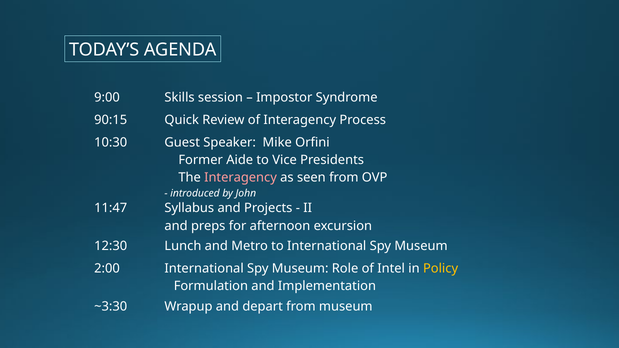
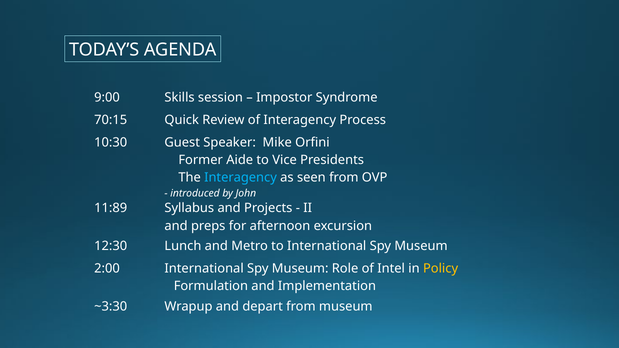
90:15: 90:15 -> 70:15
Interagency at (241, 178) colour: pink -> light blue
11:47: 11:47 -> 11:89
